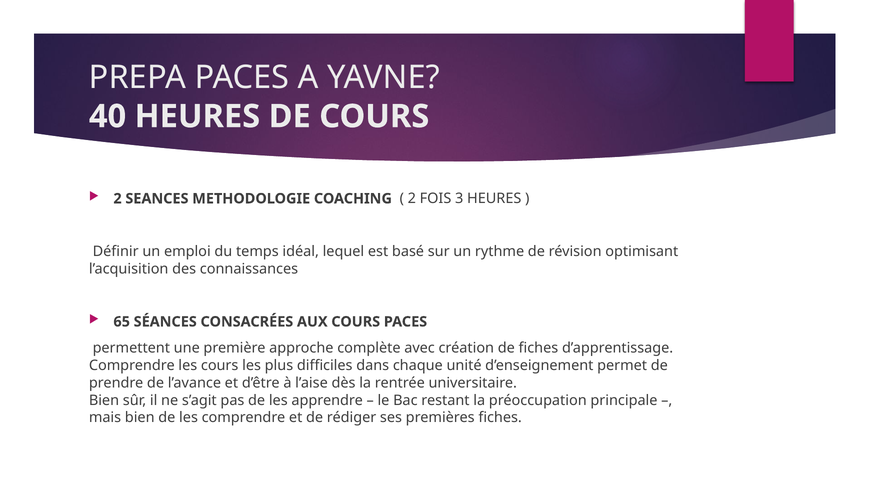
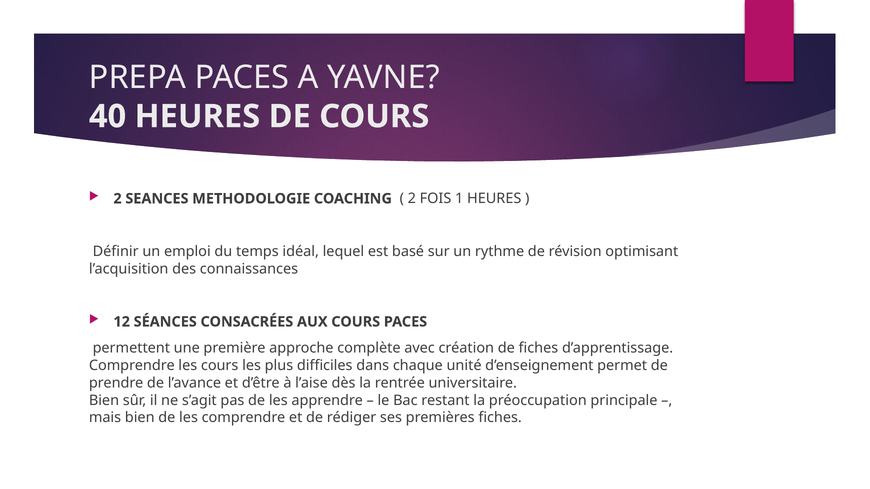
3: 3 -> 1
65: 65 -> 12
